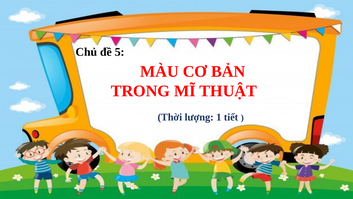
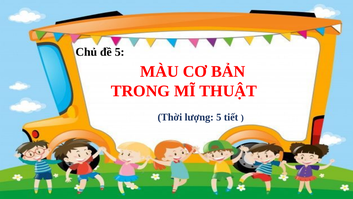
lượng 1: 1 -> 5
